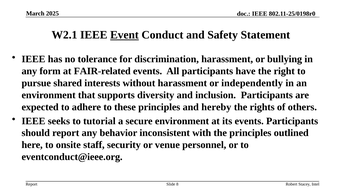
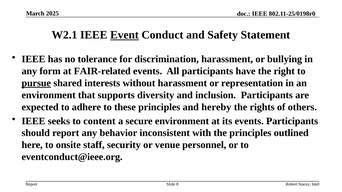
pursue underline: none -> present
independently: independently -> representation
tutorial: tutorial -> content
